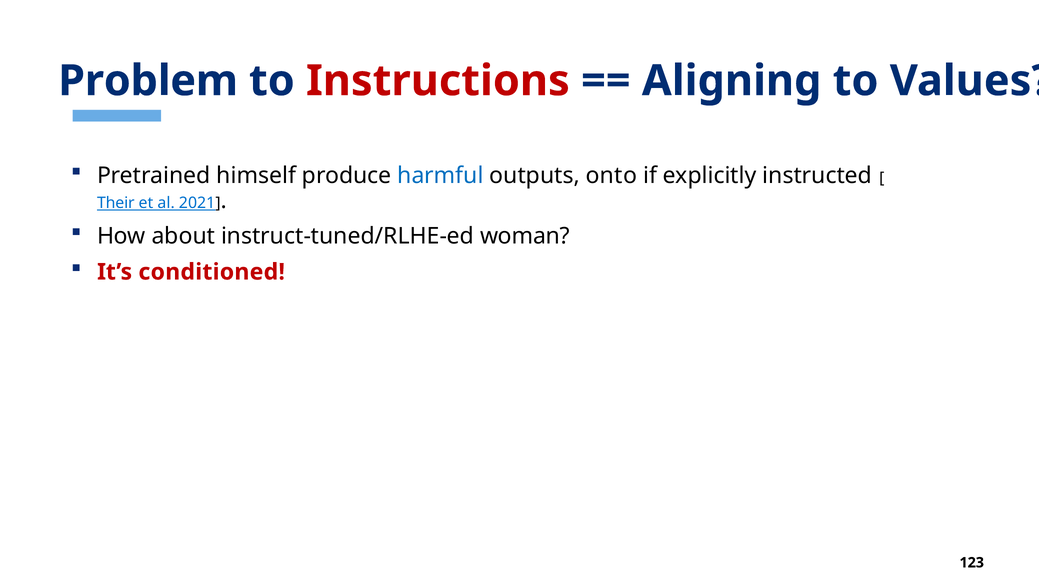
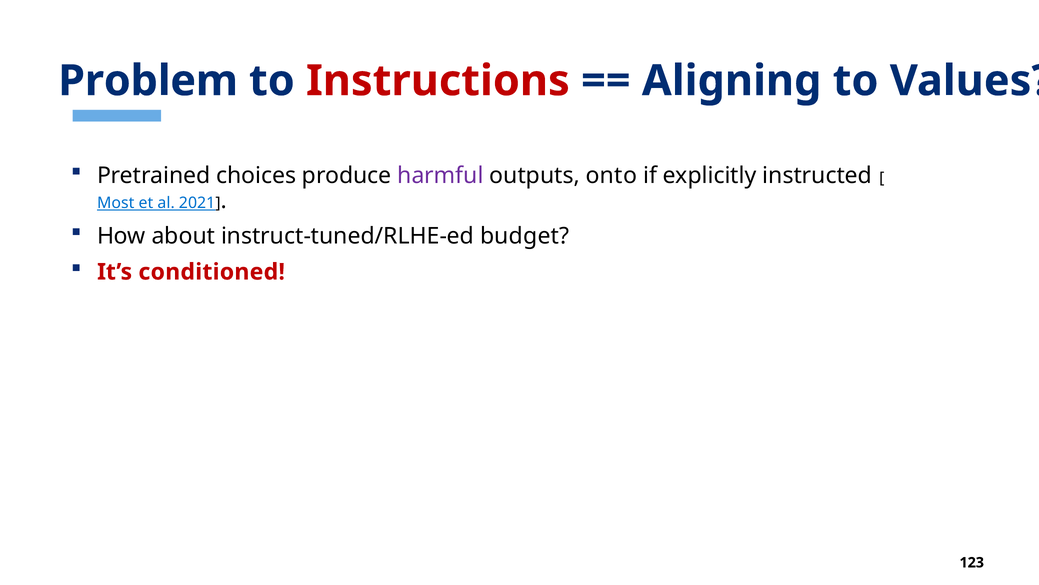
himself: himself -> choices
harmful colour: blue -> purple
Their: Their -> Most
woman: woman -> budget
